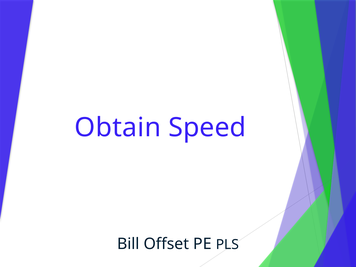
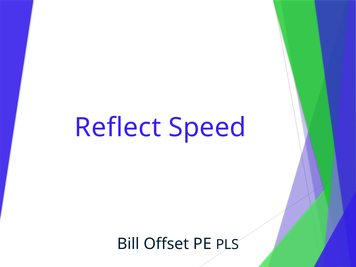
Obtain: Obtain -> Reflect
